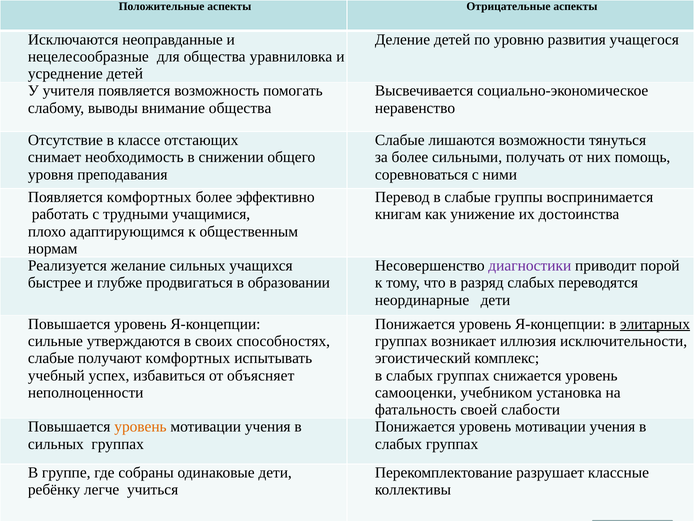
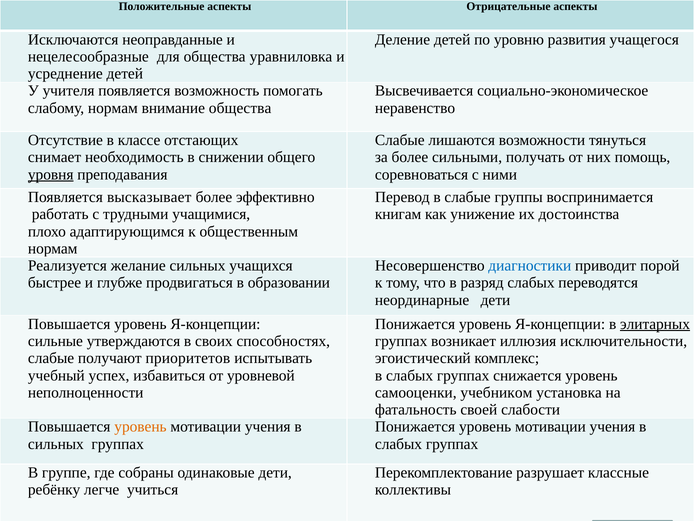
слабому выводы: выводы -> нормам
уровня underline: none -> present
Появляется комфортных: комфортных -> высказывает
диагностики colour: purple -> blue
получают комфортных: комфортных -> приоритетов
объясняет: объясняет -> уровневой
